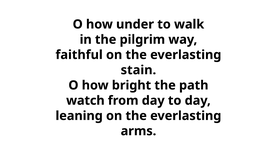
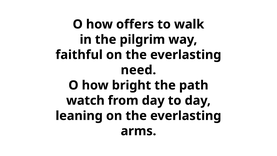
under: under -> offers
stain: stain -> need
